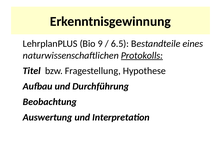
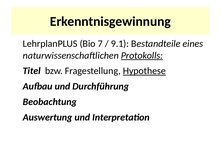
9: 9 -> 7
6.5: 6.5 -> 9.1
Hypothese underline: none -> present
